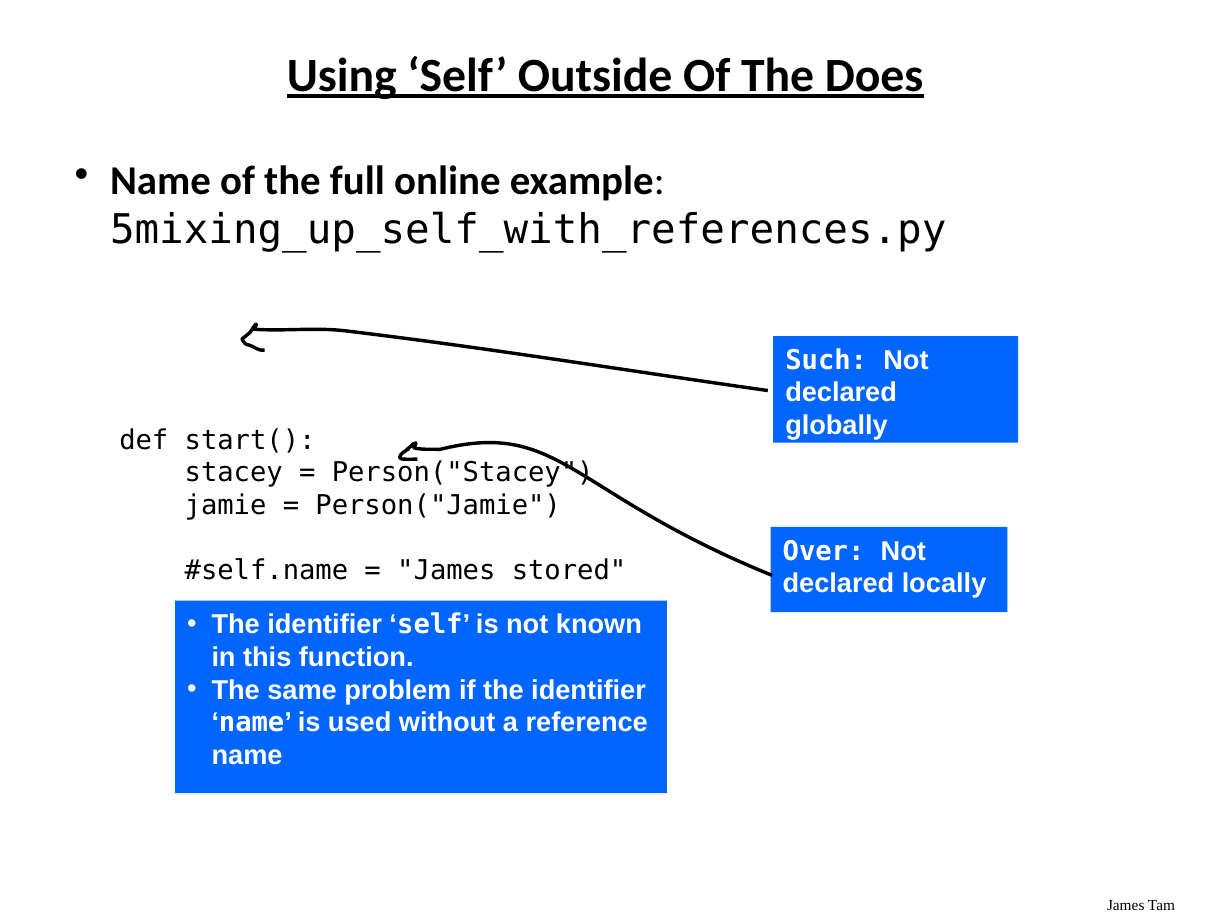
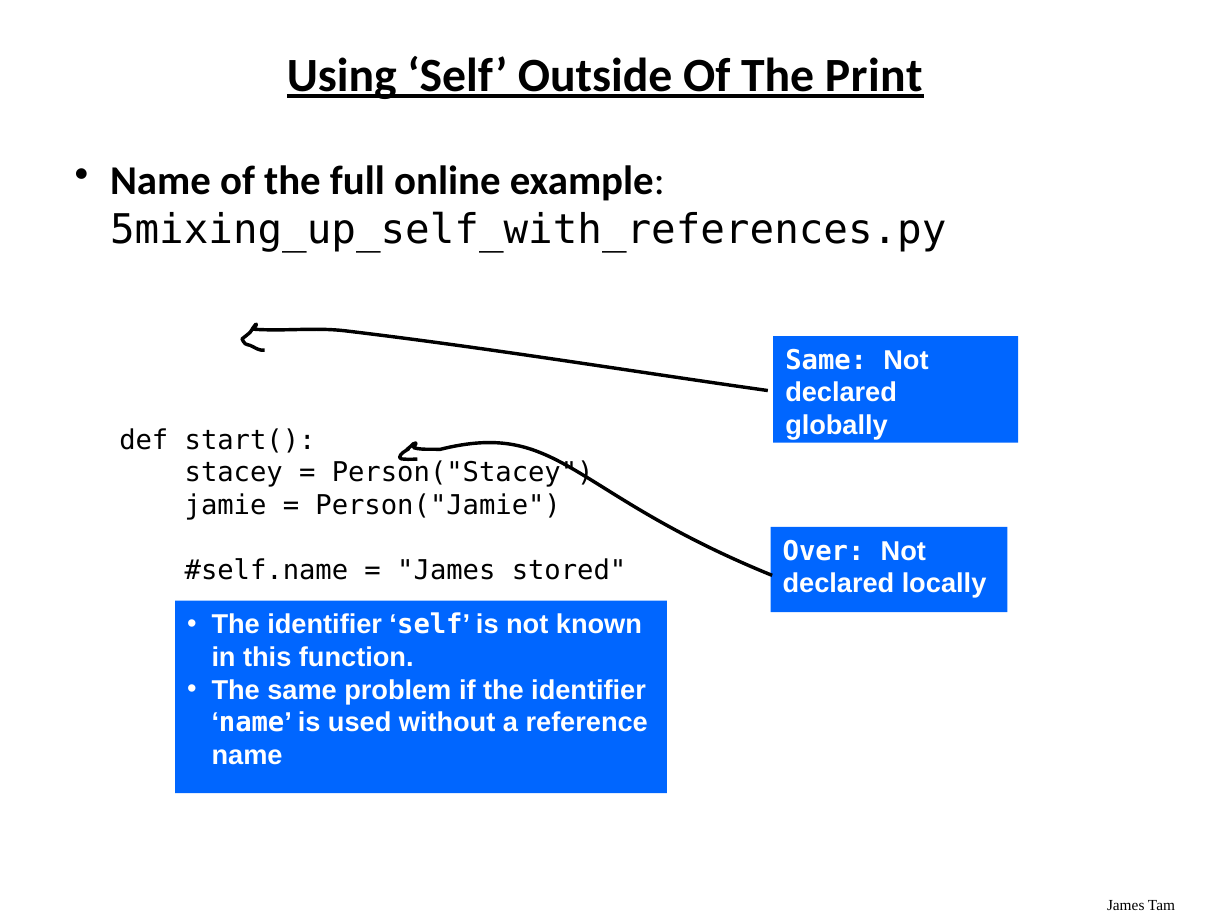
Does: Does -> Print
Such at (826, 360): Such -> Same
